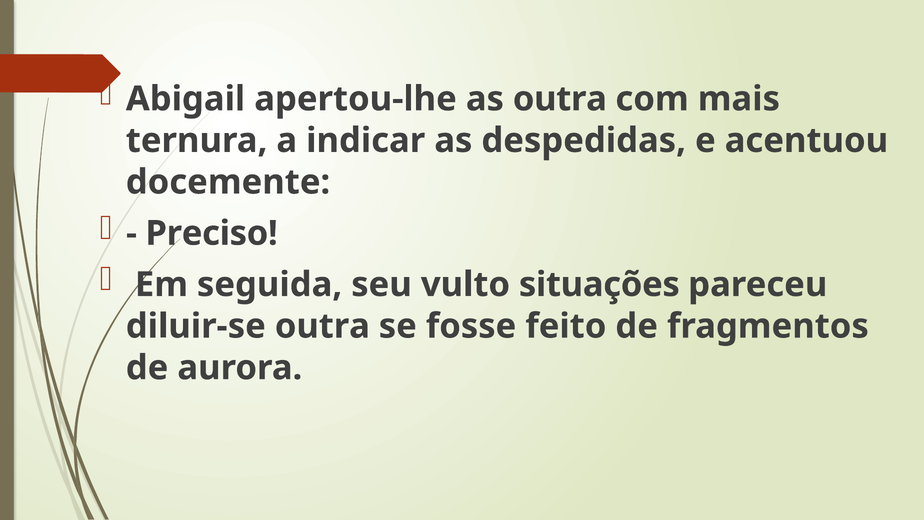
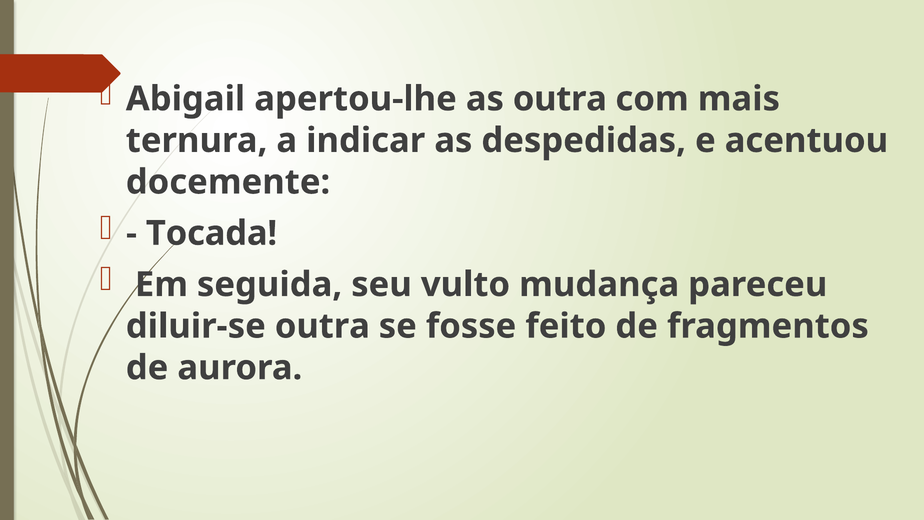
Preciso: Preciso -> Tocada
situações: situações -> mudança
